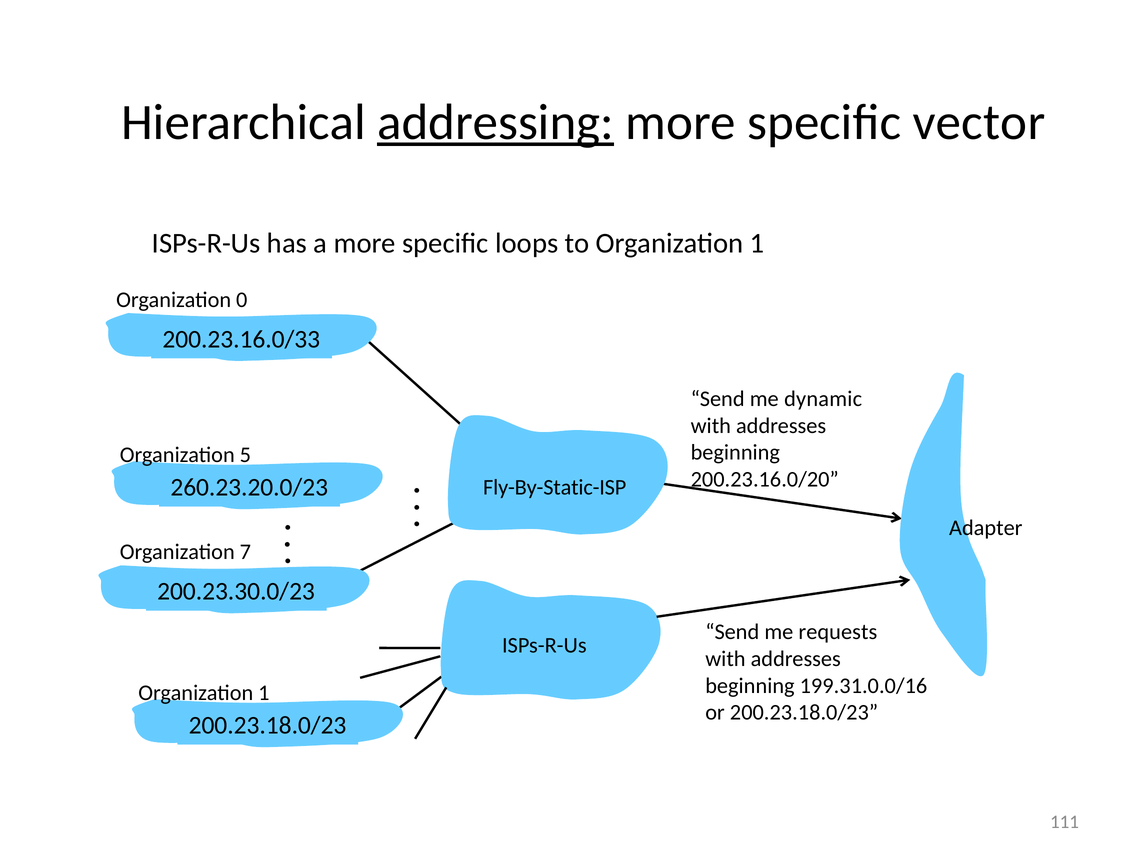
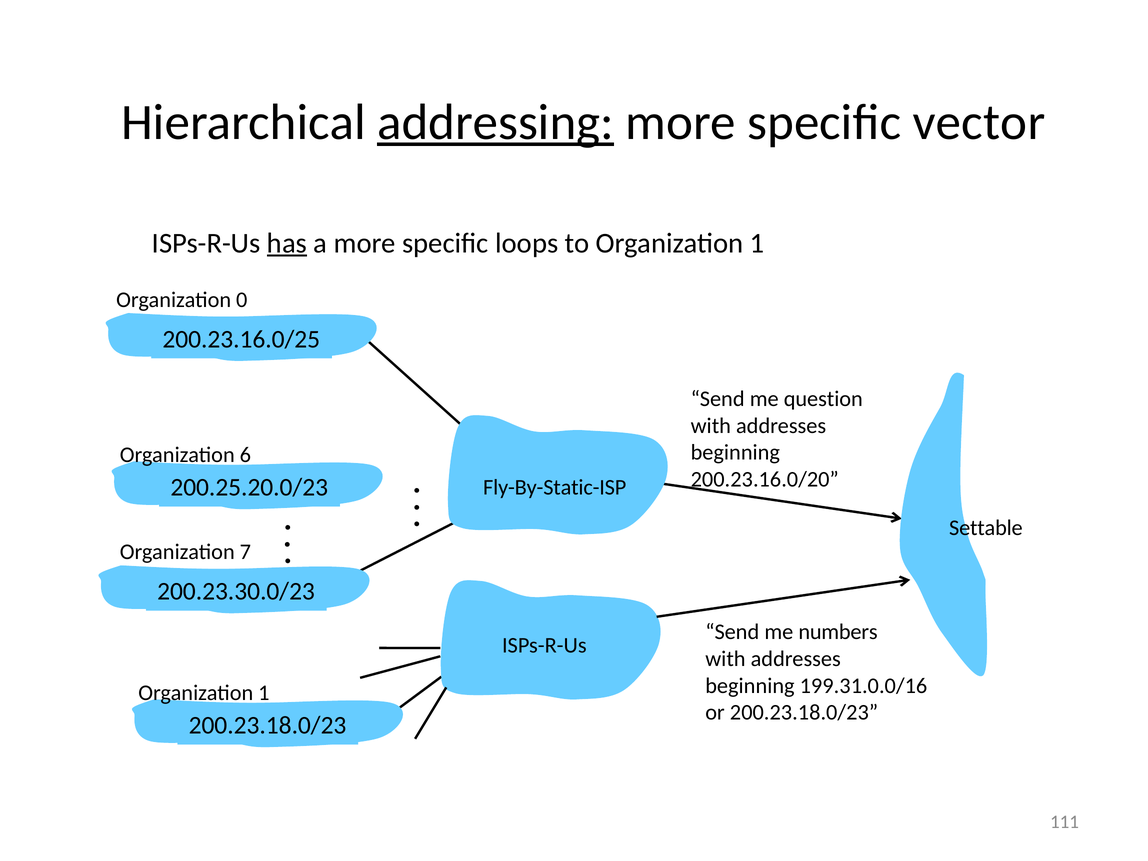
has underline: none -> present
200.23.16.0/33: 200.23.16.0/33 -> 200.23.16.0/25
dynamic: dynamic -> question
5: 5 -> 6
260.23.20.0/23: 260.23.20.0/23 -> 200.25.20.0/23
Adapter: Adapter -> Settable
requests: requests -> numbers
